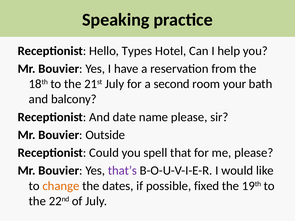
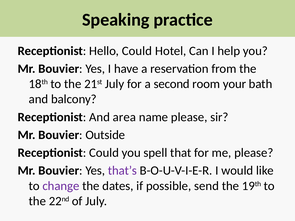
Hello Types: Types -> Could
date: date -> area
change colour: orange -> purple
fixed: fixed -> send
